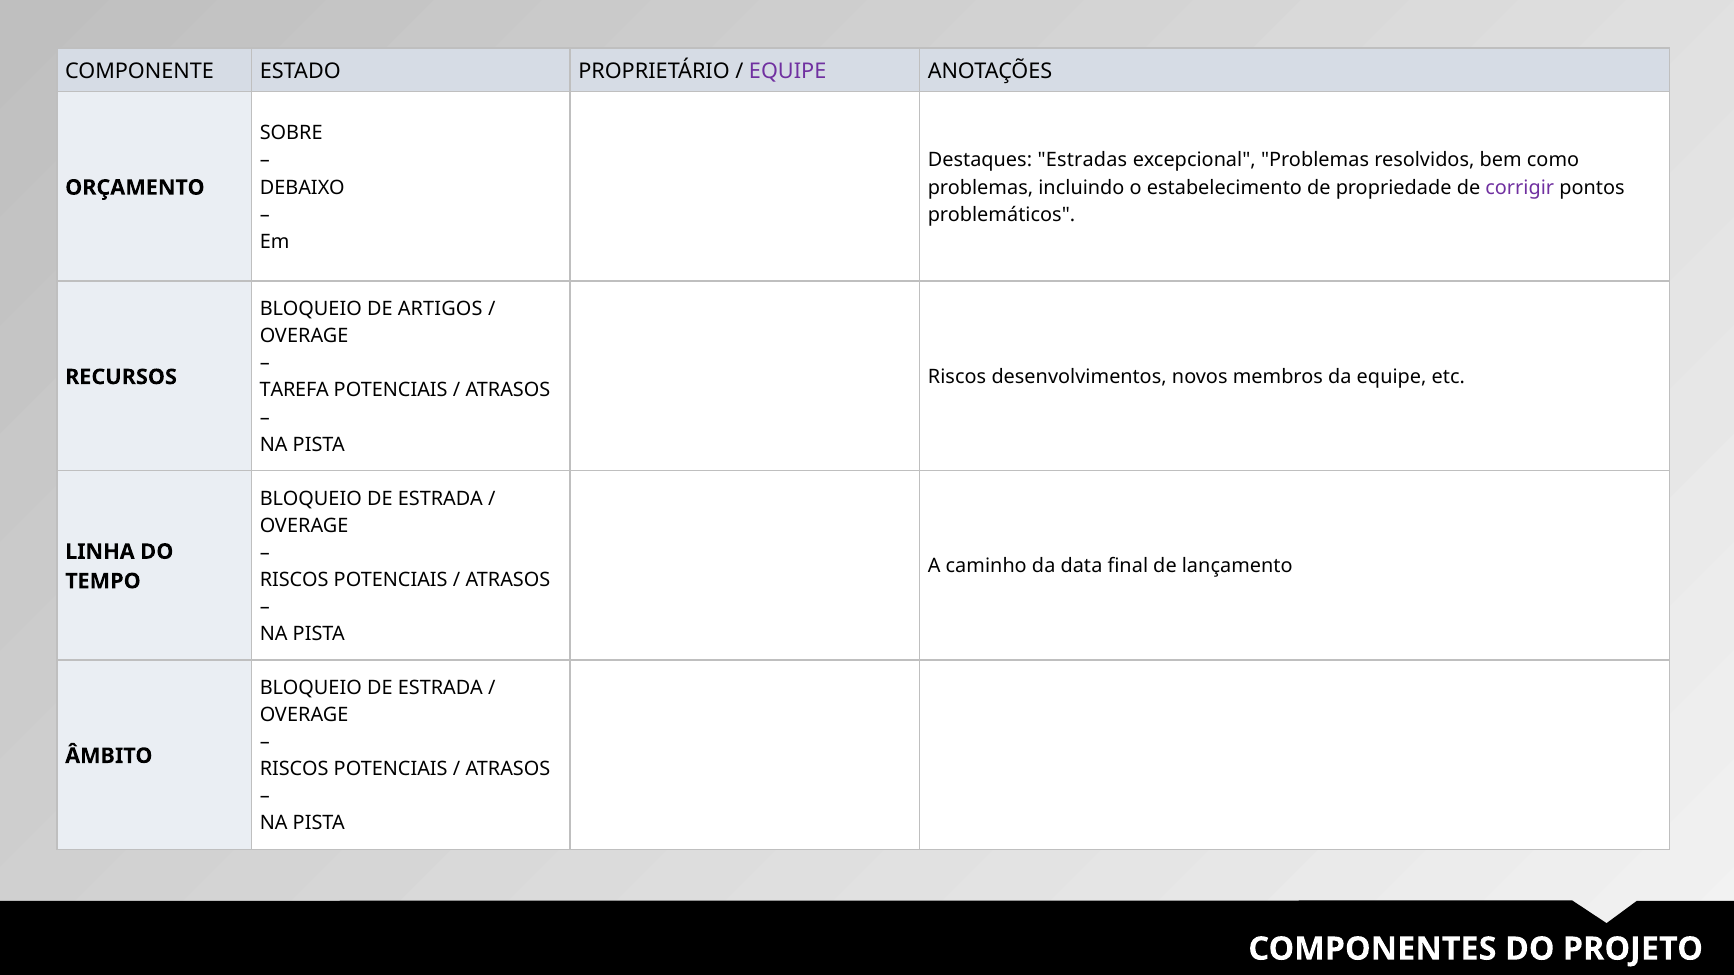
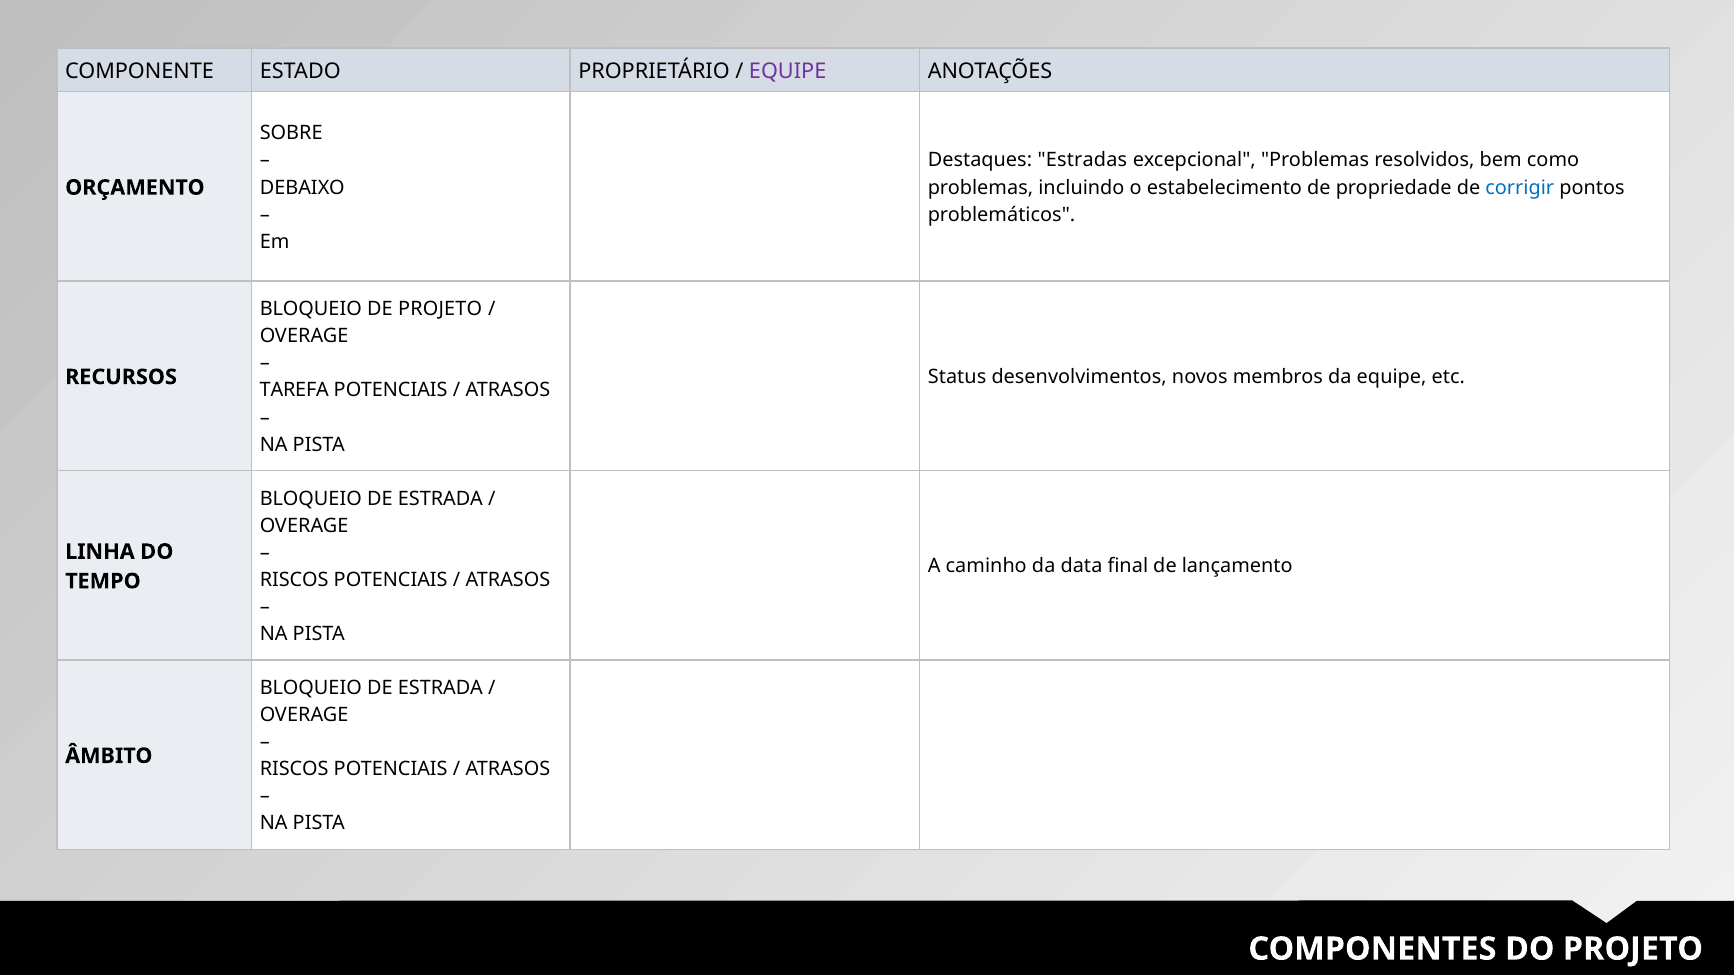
corrigir colour: purple -> blue
DE ARTIGOS: ARTIGOS -> PROJETO
Riscos at (957, 377): Riscos -> Status
